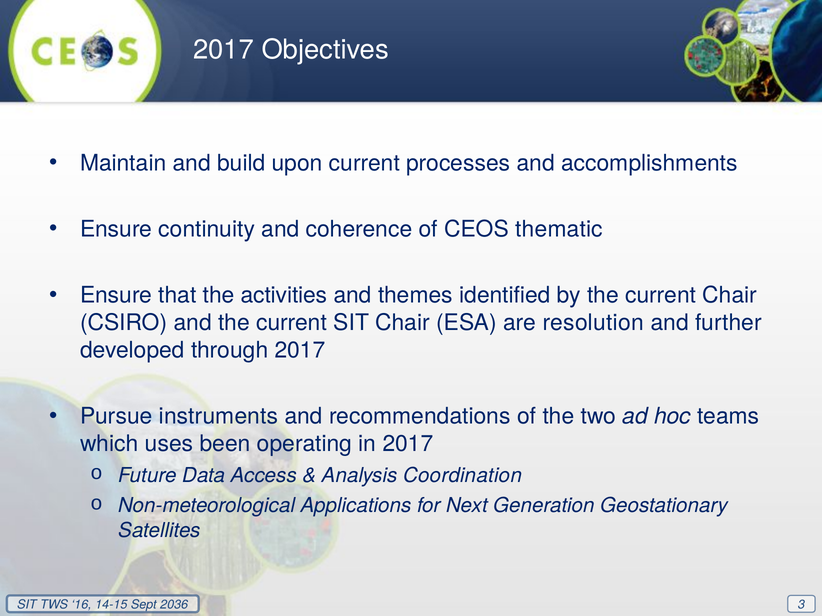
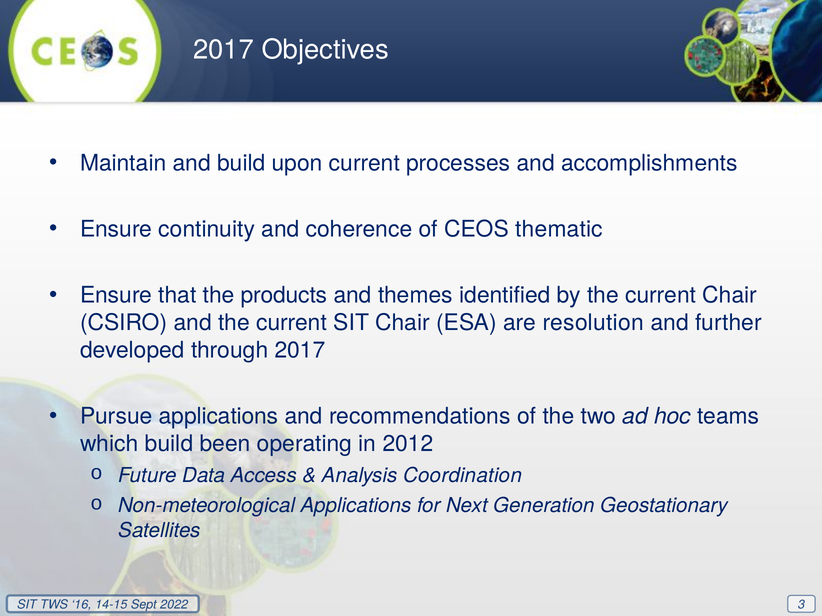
activities: activities -> products
Pursue instruments: instruments -> applications
which uses: uses -> build
in 2017: 2017 -> 2012
2036: 2036 -> 2022
